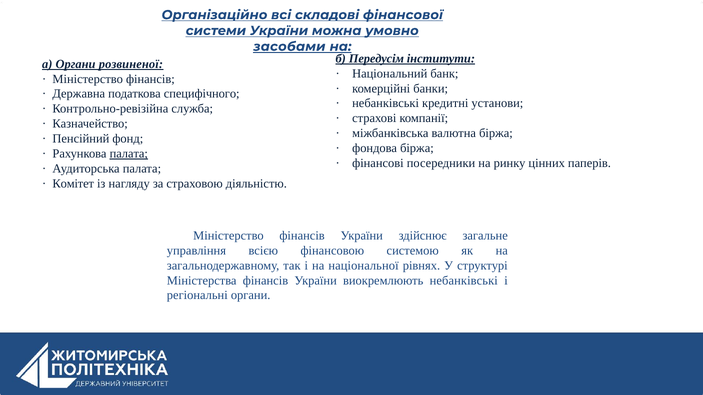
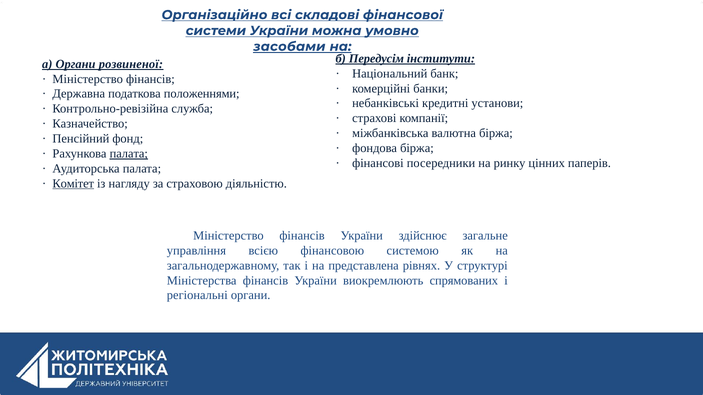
специфічного: специфічного -> положеннями
Комітет underline: none -> present
національної: національної -> представлена
виокремлюють небанківські: небанківські -> спрямованих
